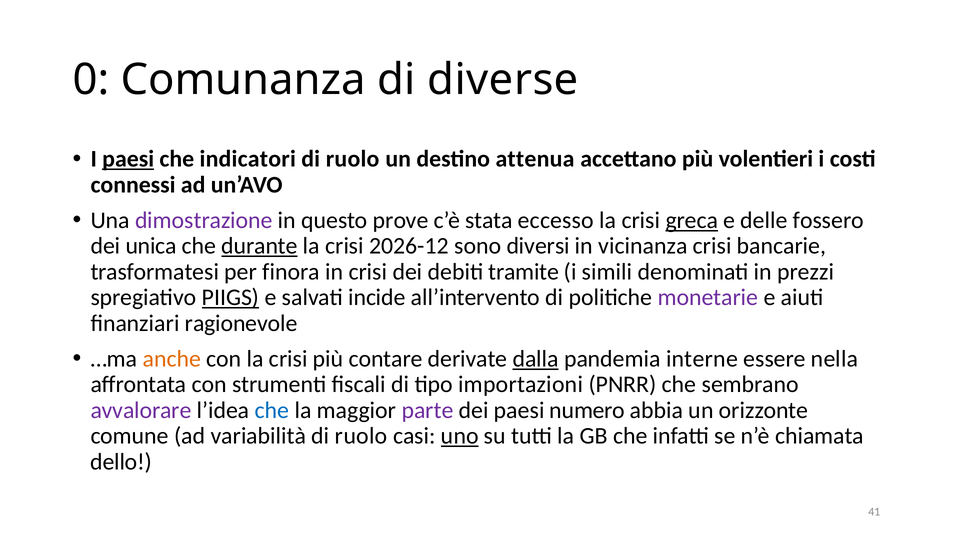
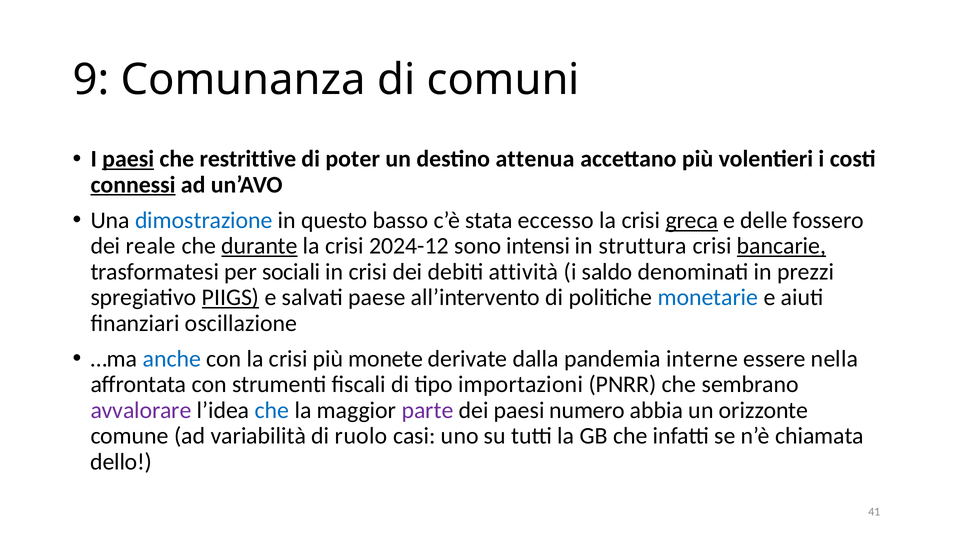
0: 0 -> 9
diverse: diverse -> comuni
indicatori: indicatori -> restrittive
ruolo at (353, 159): ruolo -> poter
connessi underline: none -> present
dimostrazione colour: purple -> blue
prove: prove -> basso
unica: unica -> reale
2026-12: 2026-12 -> 2024-12
diversi: diversi -> intensi
vicinanza: vicinanza -> struttura
bancarie underline: none -> present
finora: finora -> sociali
tramite: tramite -> attività
simili: simili -> saldo
incide: incide -> paese
monetarie colour: purple -> blue
ragionevole: ragionevole -> oscillazione
anche colour: orange -> blue
contare: contare -> monete
dalla underline: present -> none
uno underline: present -> none
